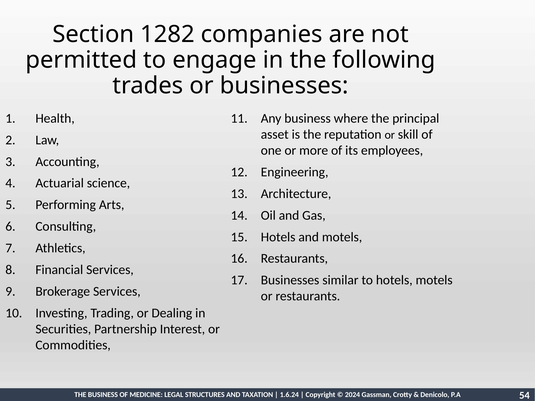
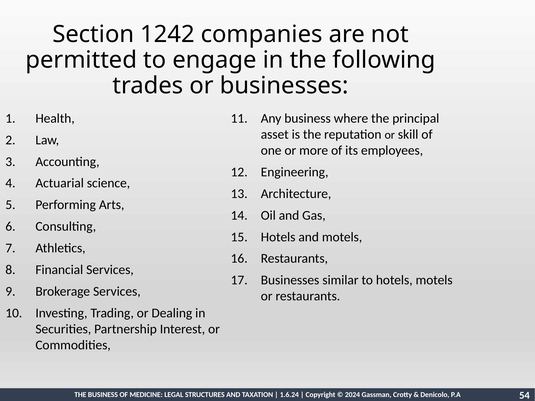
1282: 1282 -> 1242
